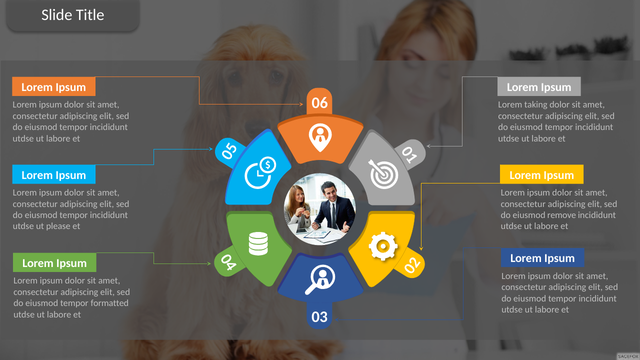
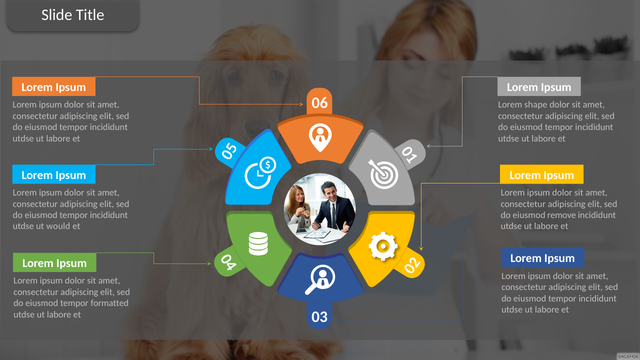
taking: taking -> shape
please: please -> would
